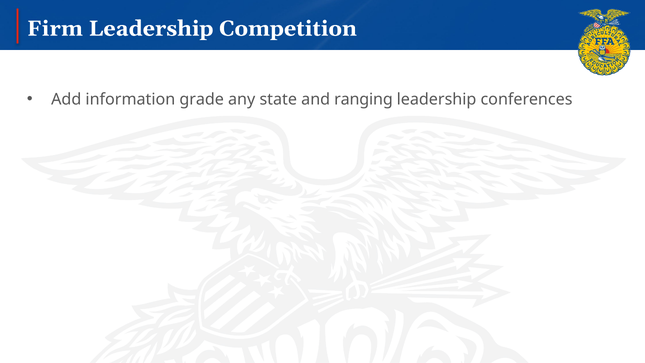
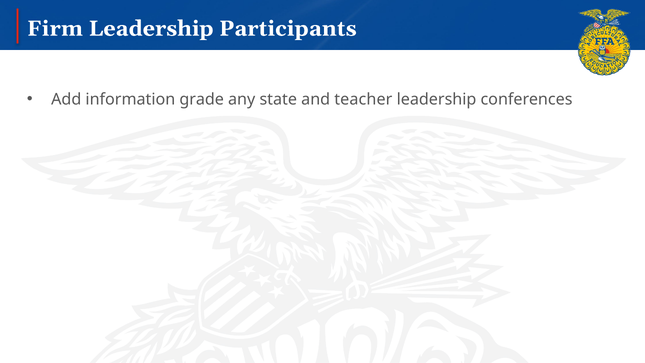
Competition: Competition -> Participants
ranging: ranging -> teacher
